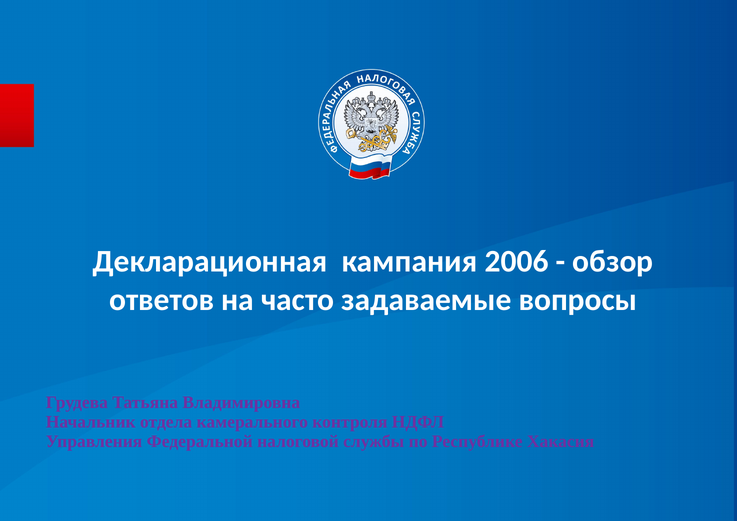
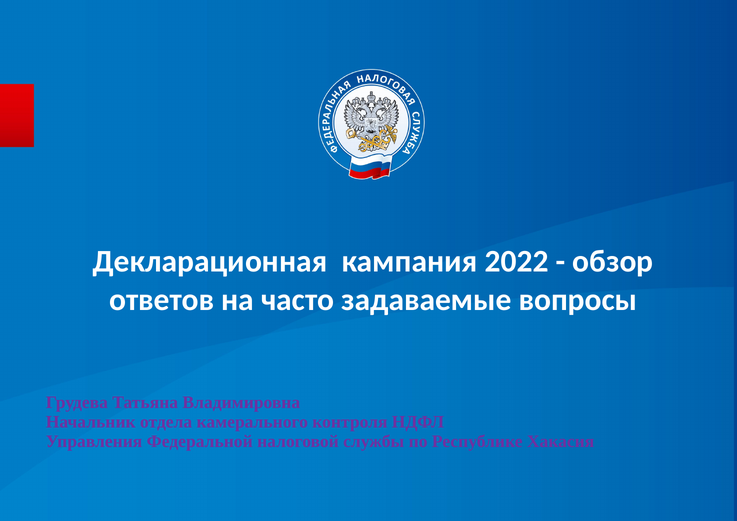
2006: 2006 -> 2022
